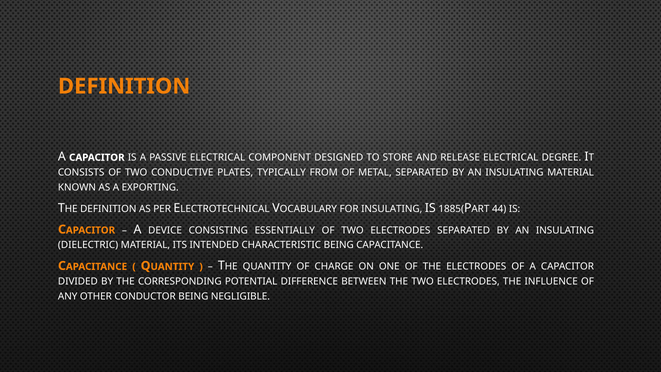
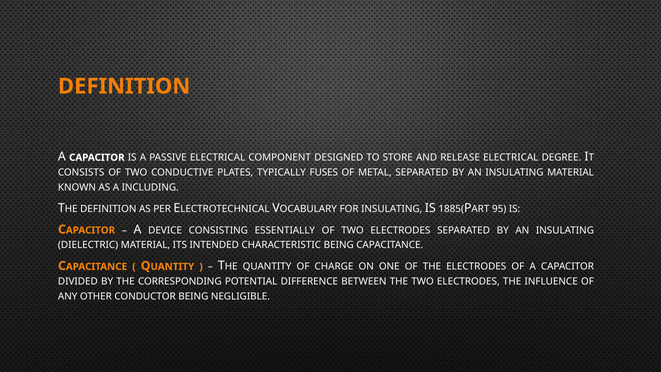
FROM: FROM -> FUSES
EXPORTING: EXPORTING -> INCLUDING
44: 44 -> 95
